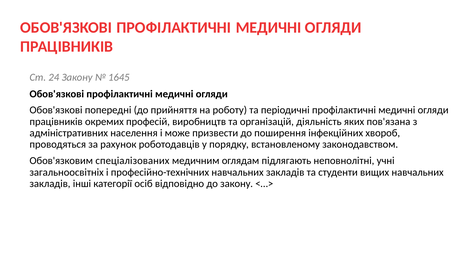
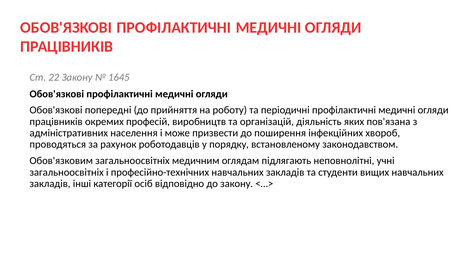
24: 24 -> 22
Обов'язковим спеціалізованих: спеціалізованих -> загальноосвітніх
